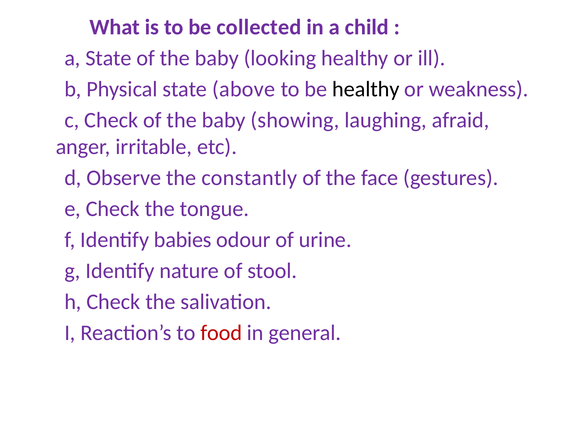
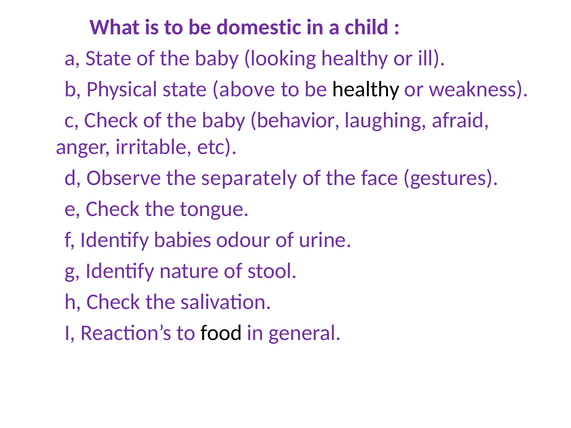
collected: collected -> domestic
showing: showing -> behavior
constantly: constantly -> separately
food colour: red -> black
